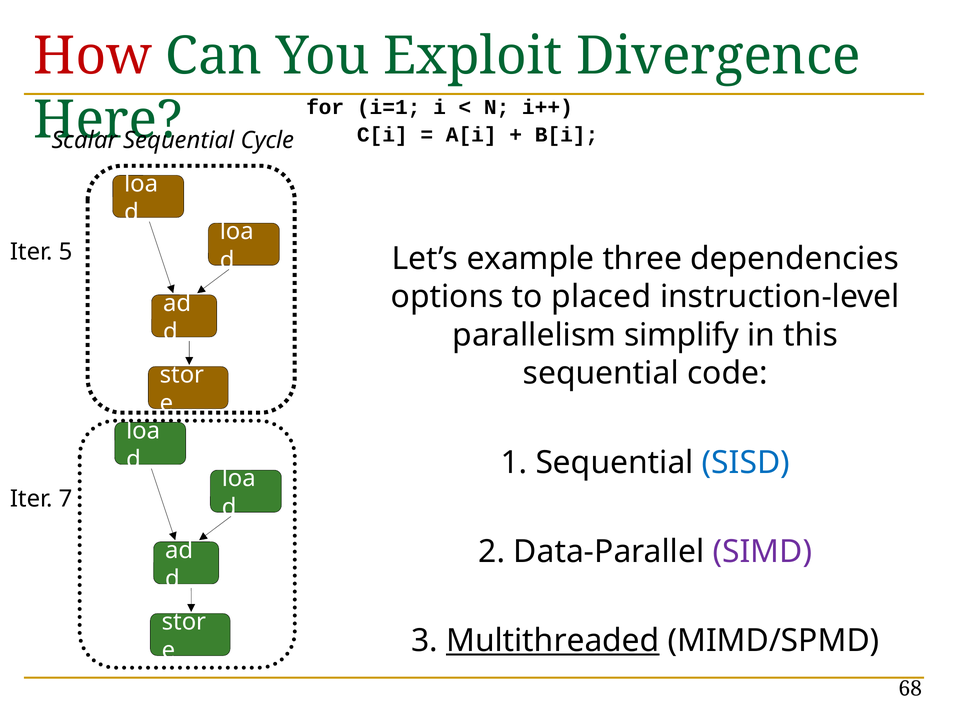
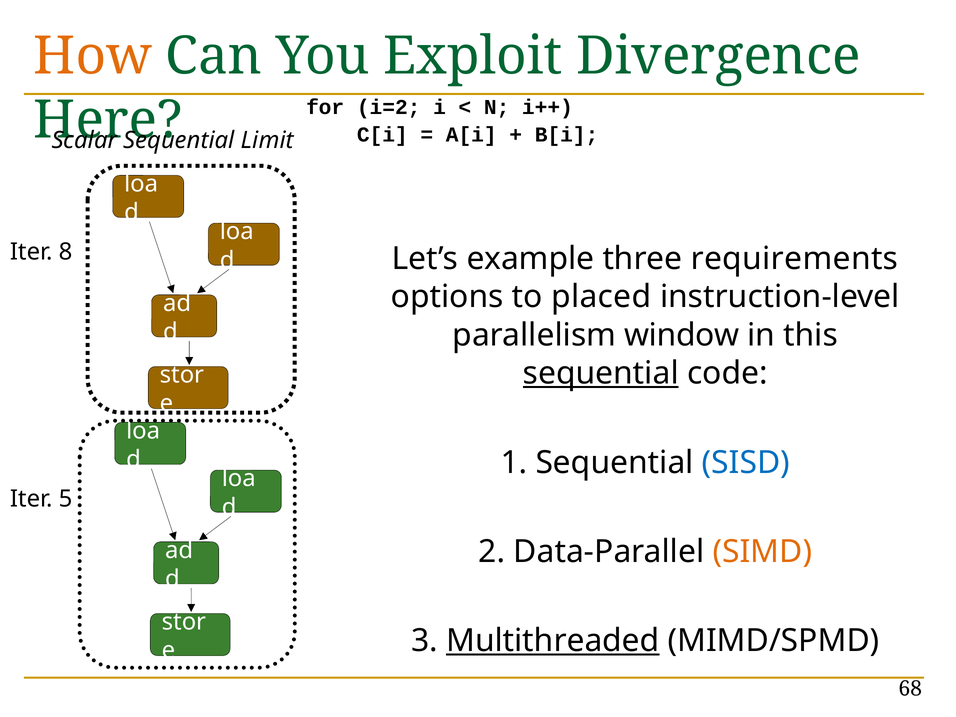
How colour: red -> orange
i=1: i=1 -> i=2
Cycle: Cycle -> Limit
5: 5 -> 8
dependencies: dependencies -> requirements
simplify: simplify -> window
sequential at (601, 373) underline: none -> present
7: 7 -> 5
SIMD colour: purple -> orange
